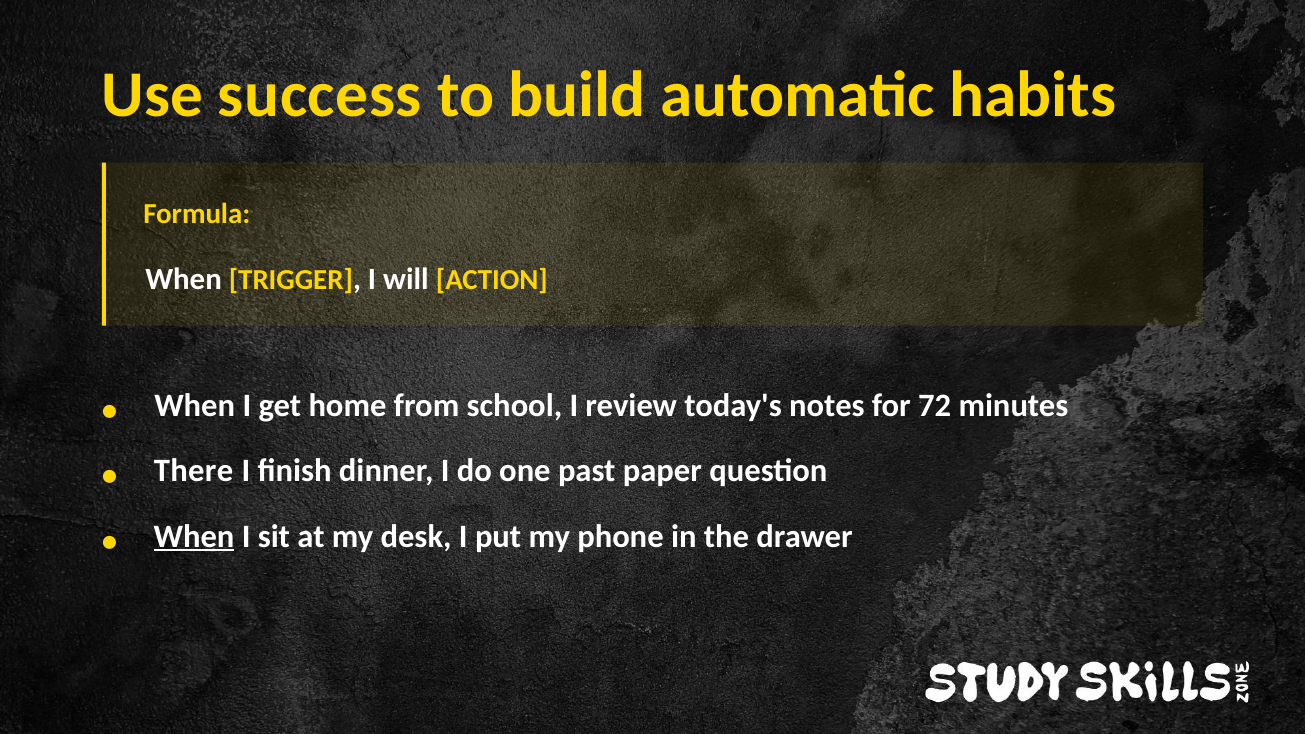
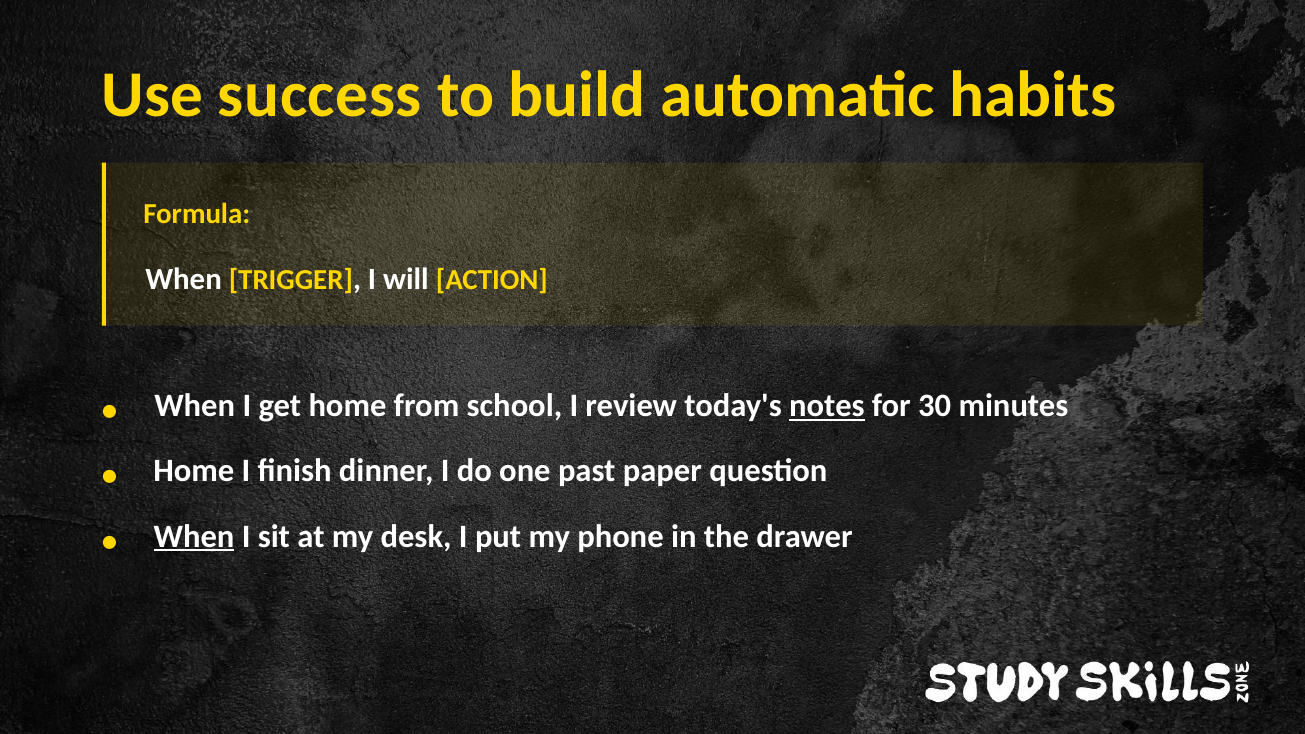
notes underline: none -> present
72: 72 -> 30
There at (194, 471): There -> Home
